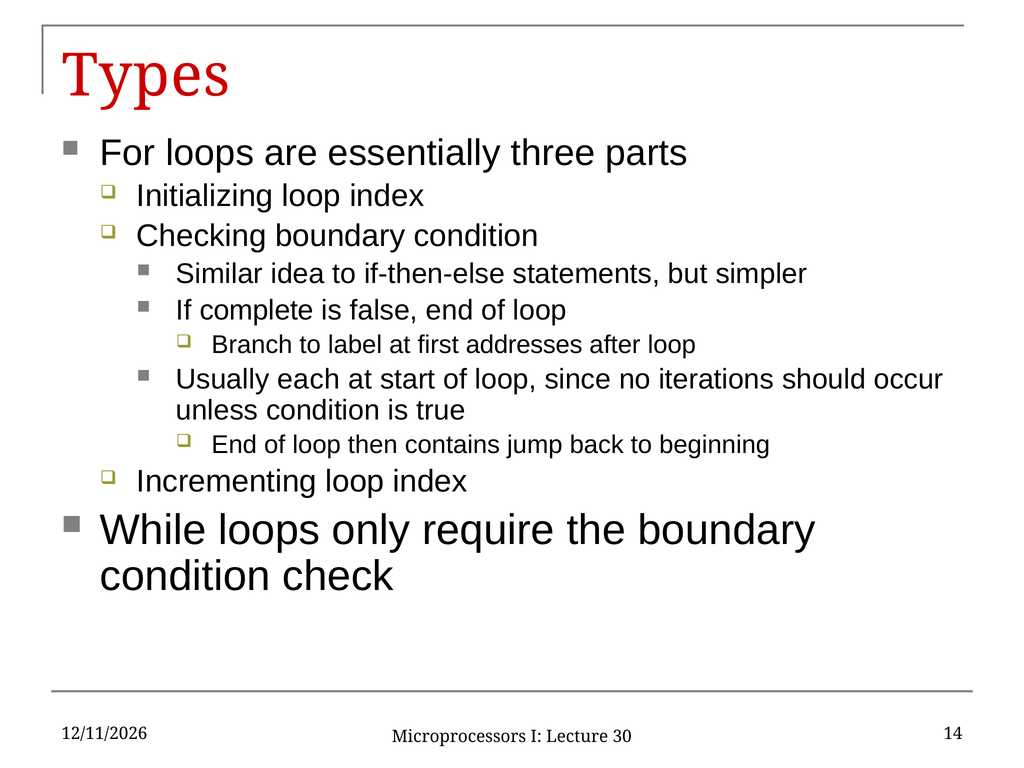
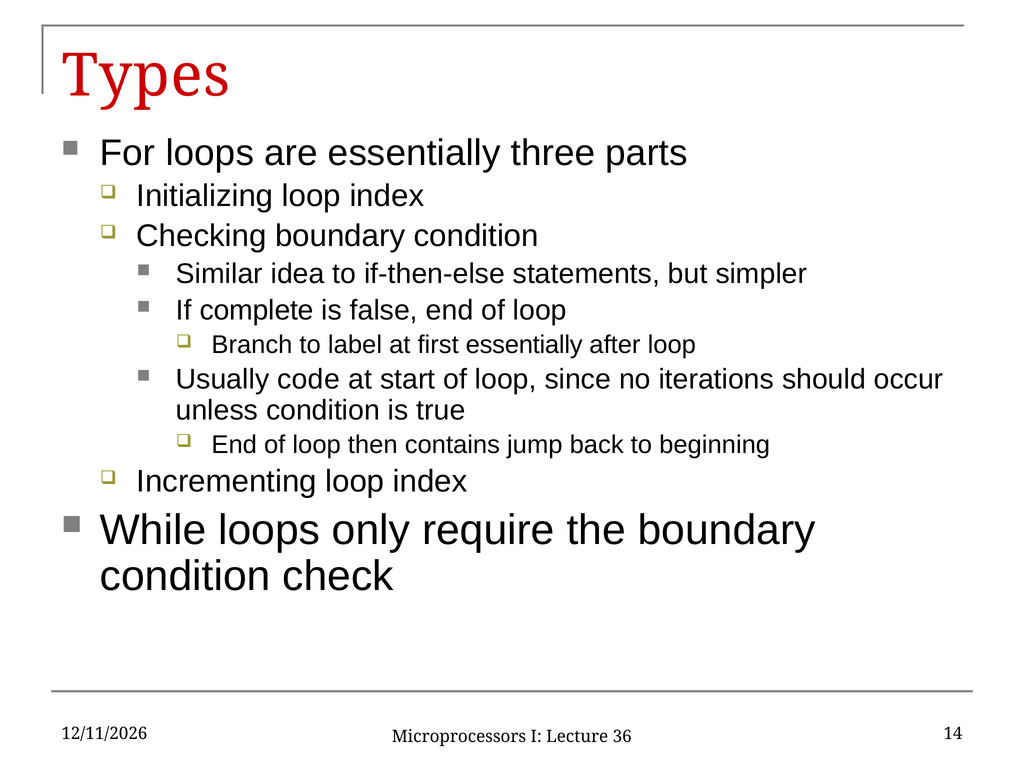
first addresses: addresses -> essentially
each: each -> code
30: 30 -> 36
